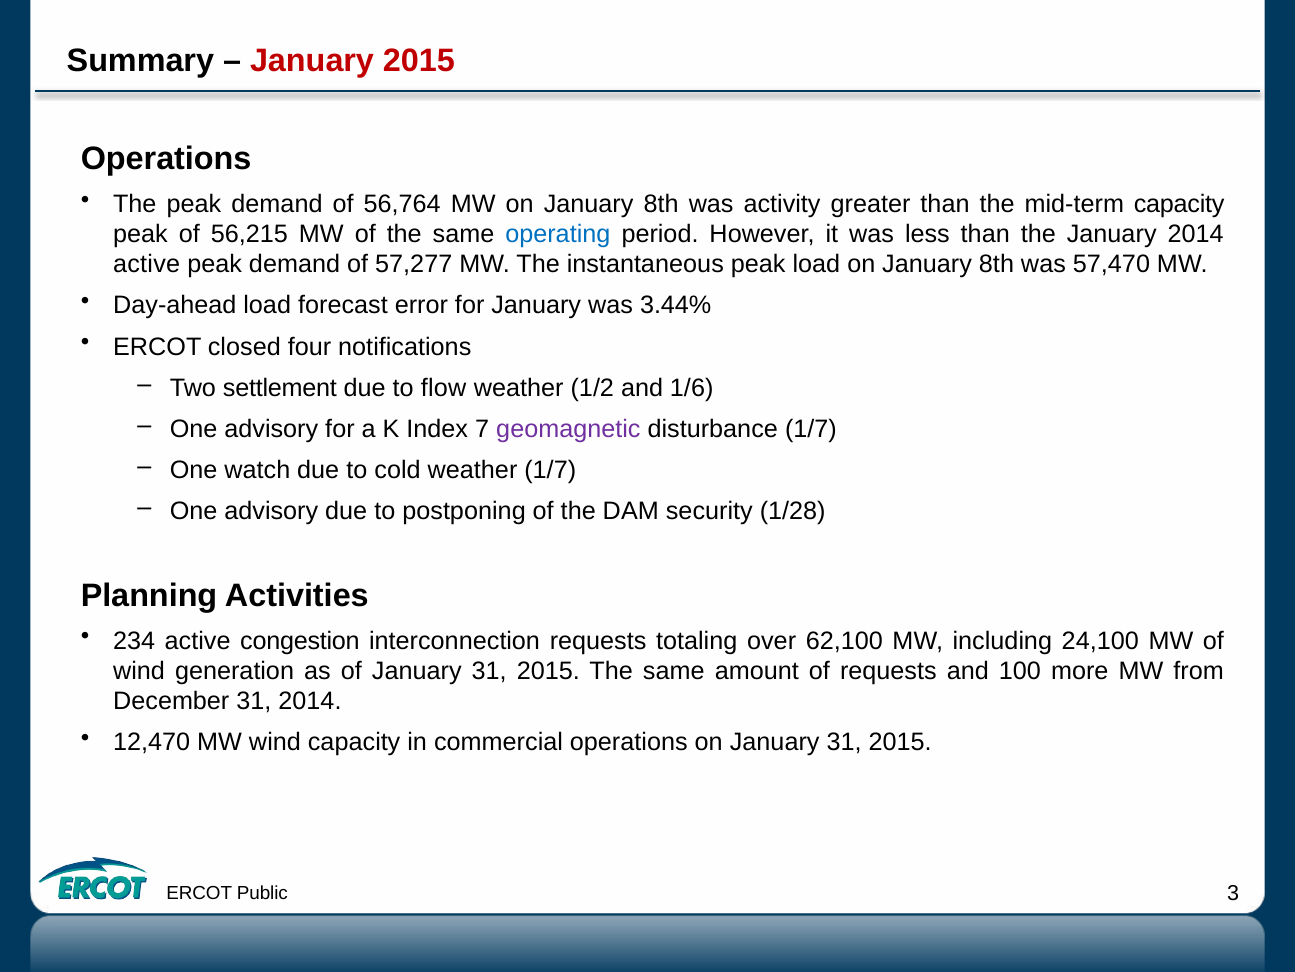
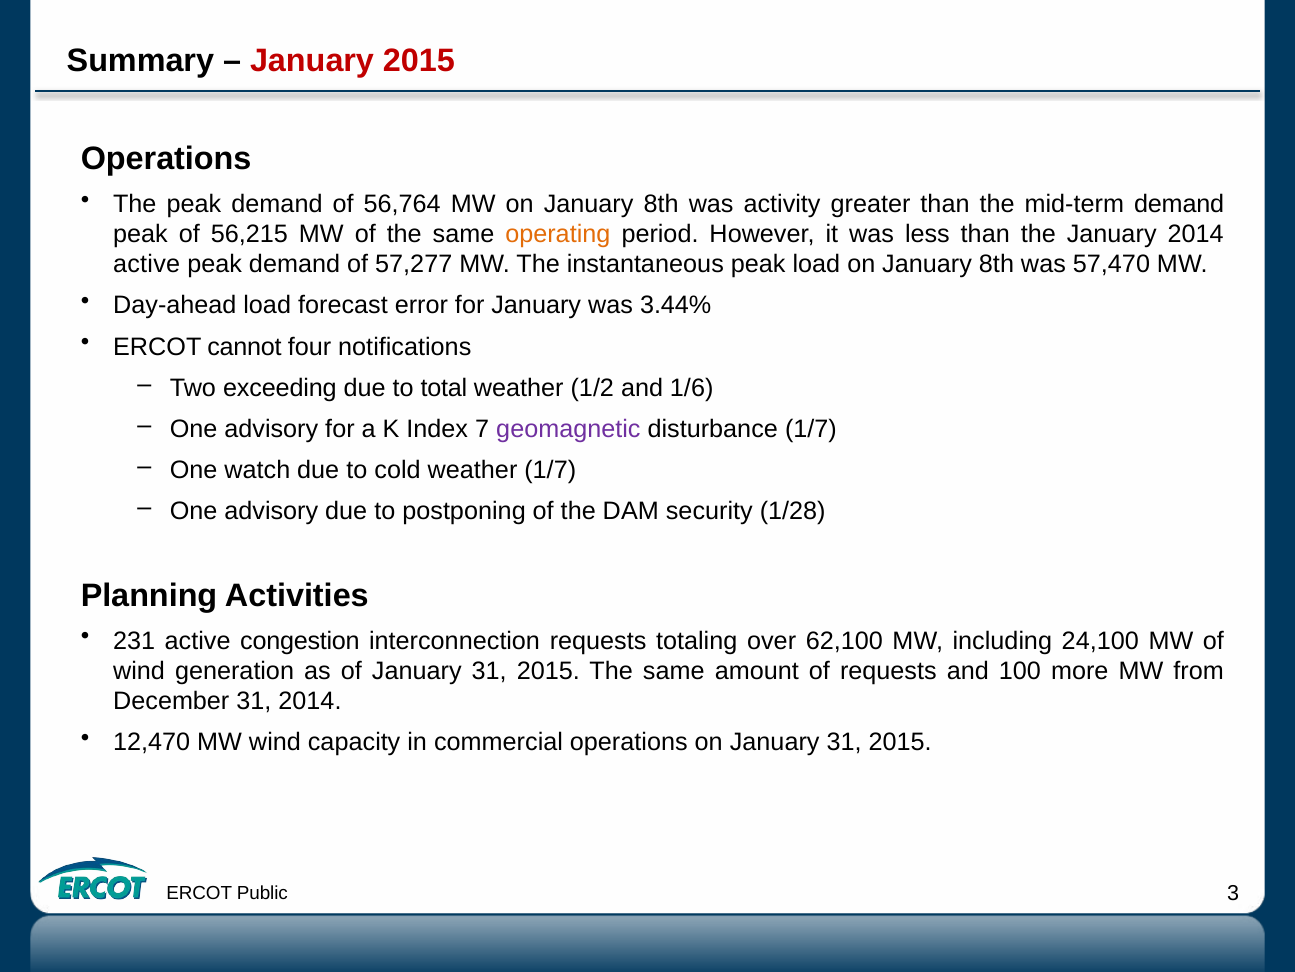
mid-term capacity: capacity -> demand
operating colour: blue -> orange
closed: closed -> cannot
settlement: settlement -> exceeding
flow: flow -> total
234: 234 -> 231
